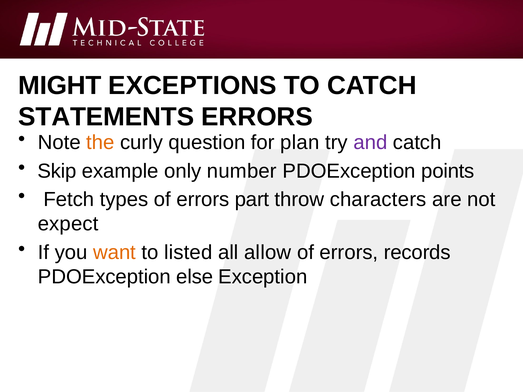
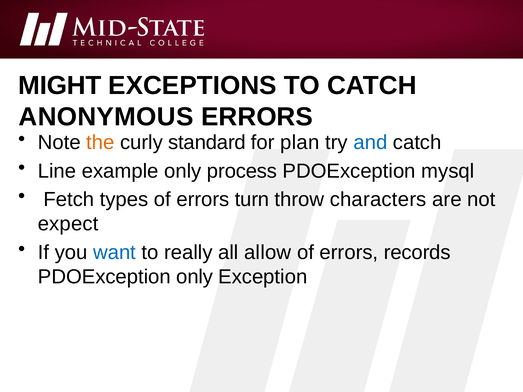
STATEMENTS: STATEMENTS -> ANONYMOUS
question: question -> standard
and colour: purple -> blue
Skip: Skip -> Line
number: number -> process
points: points -> mysql
part: part -> turn
want colour: orange -> blue
listed: listed -> really
PDOException else: else -> only
